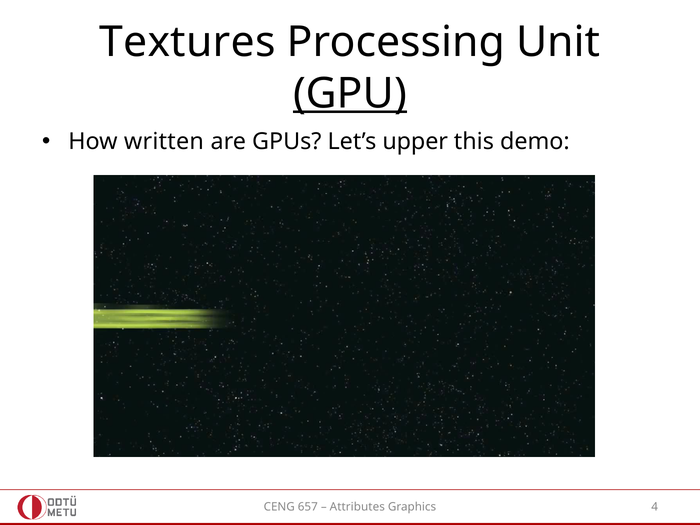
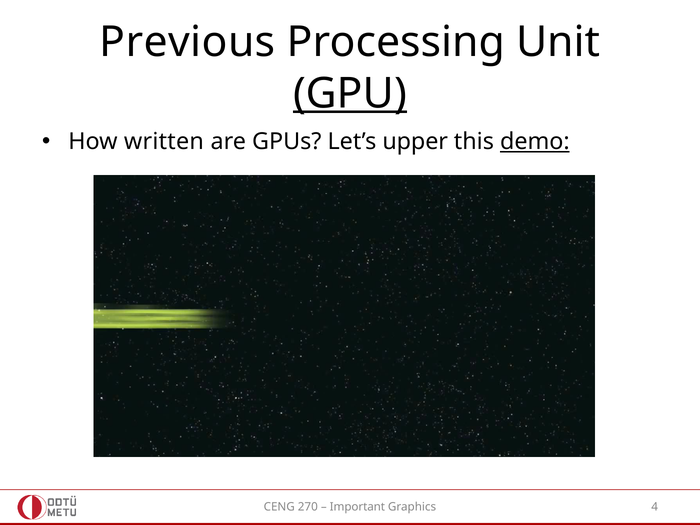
Textures: Textures -> Previous
demo underline: none -> present
657: 657 -> 270
Attributes: Attributes -> Important
